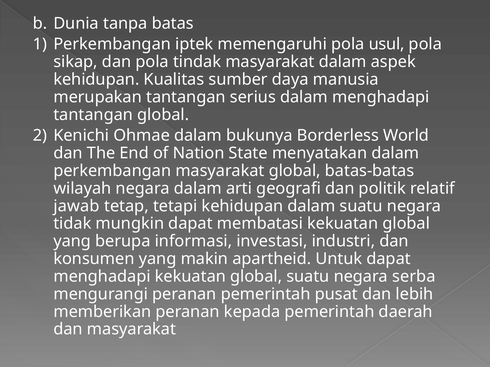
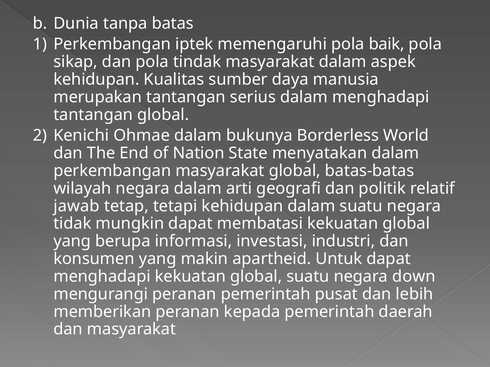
usul: usul -> baik
serba: serba -> down
